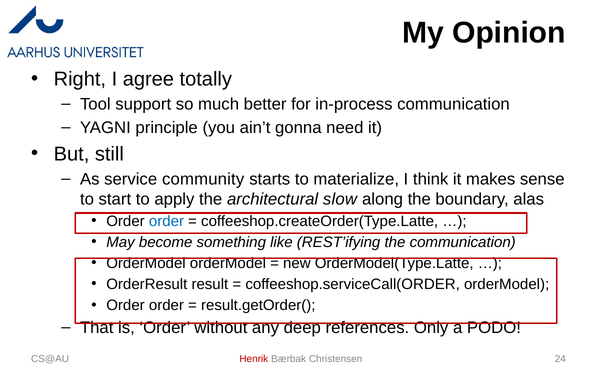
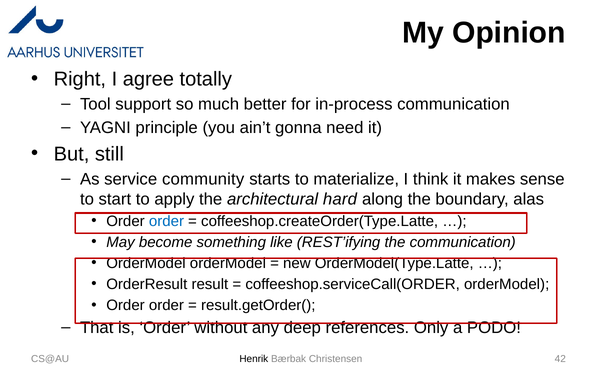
slow: slow -> hard
Henrik colour: red -> black
24: 24 -> 42
